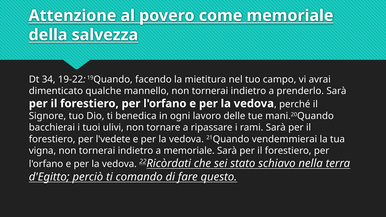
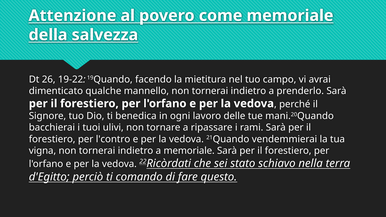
34: 34 -> 26
l'vedete: l'vedete -> l'contro
